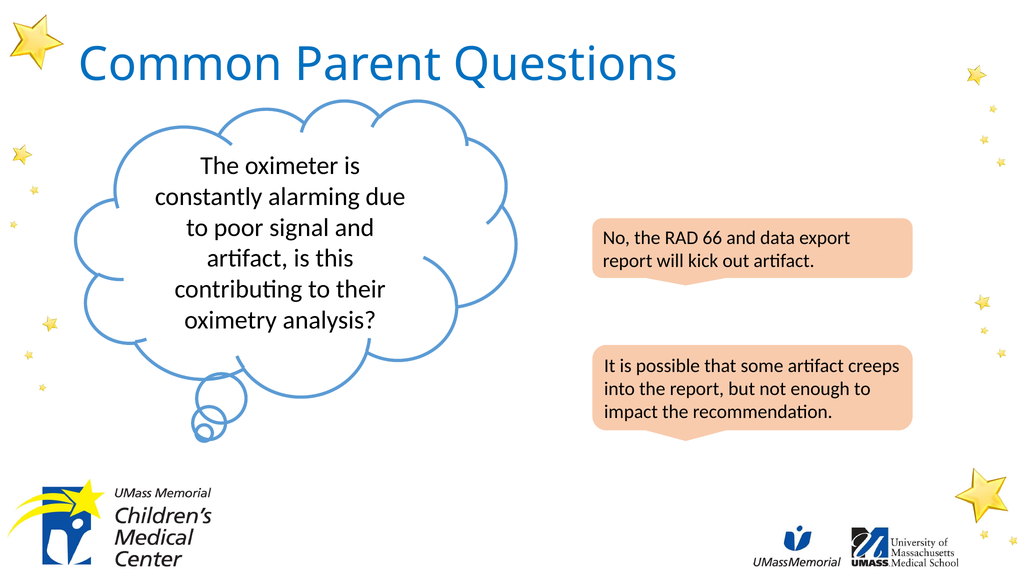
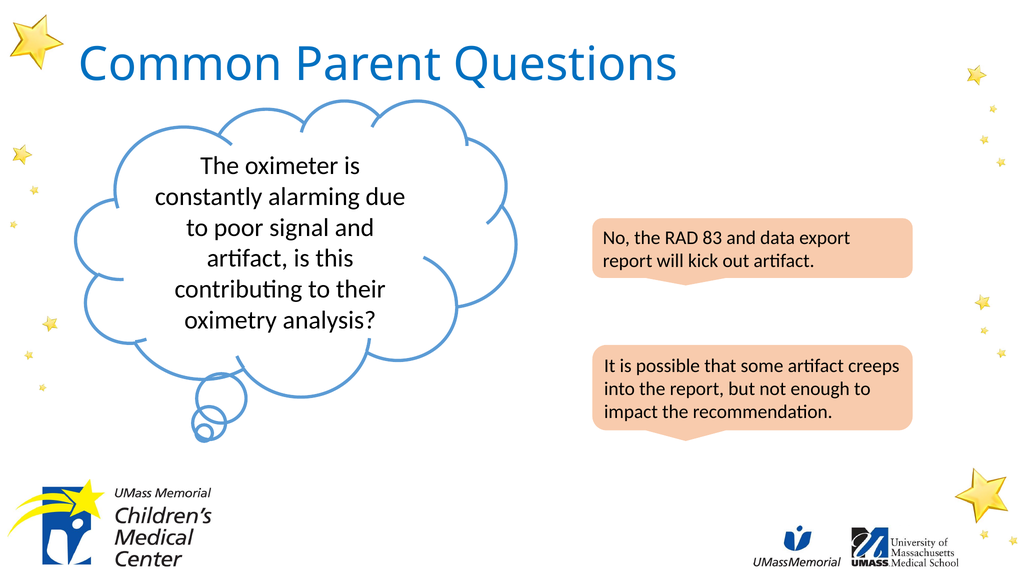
66: 66 -> 83
